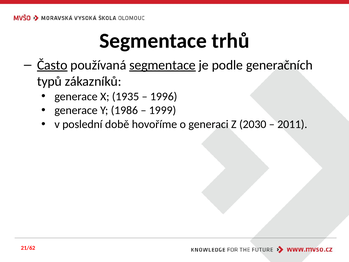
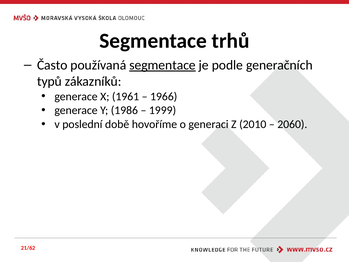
Často underline: present -> none
1935: 1935 -> 1961
1996: 1996 -> 1966
2030: 2030 -> 2010
2011: 2011 -> 2060
